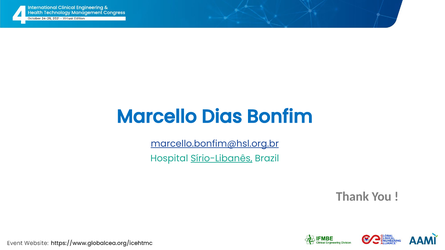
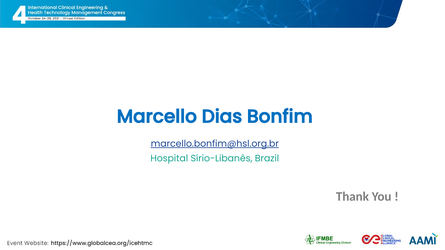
Sírio-Libanês underline: present -> none
